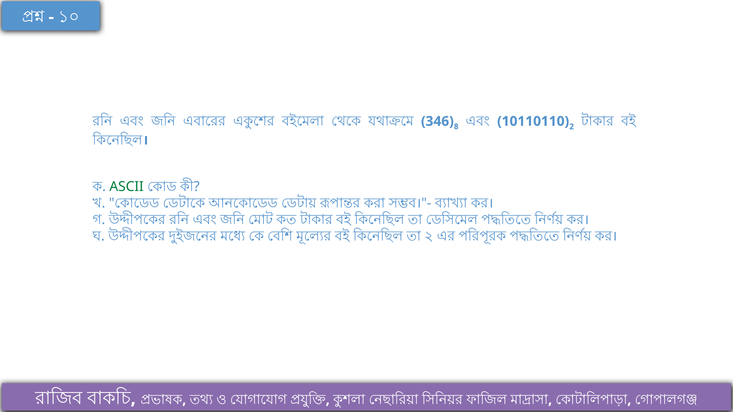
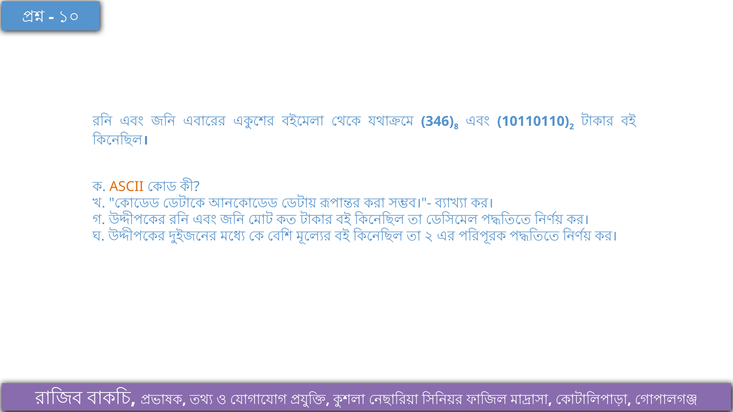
ASCII colour: green -> orange
